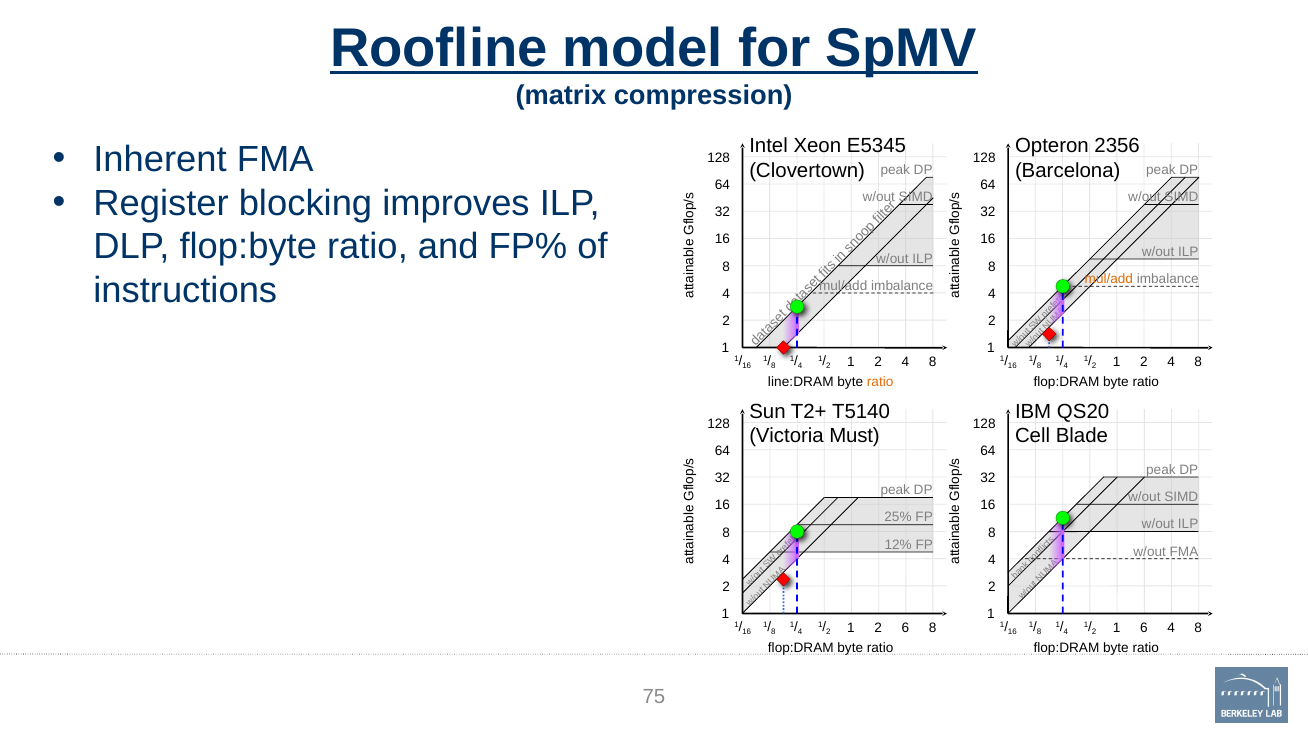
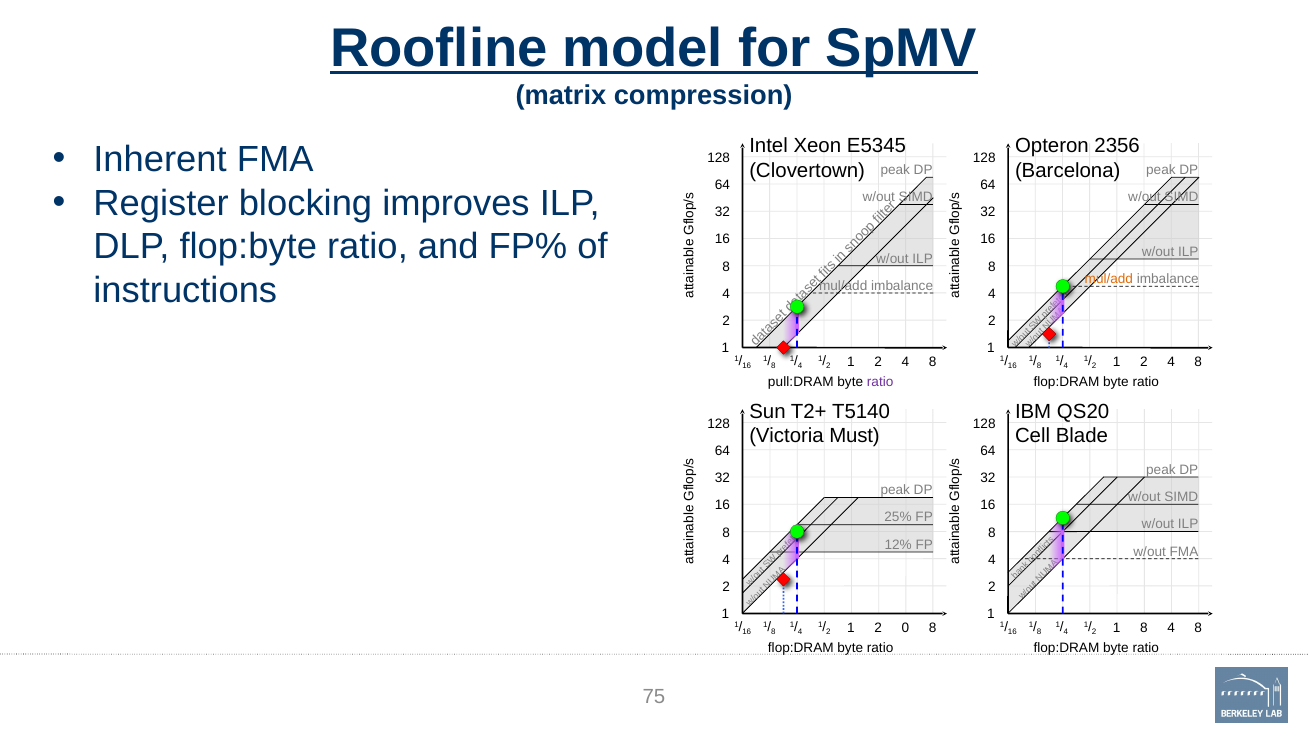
line:DRAM: line:DRAM -> pull:DRAM
ratio at (880, 382) colour: orange -> purple
2 6: 6 -> 0
1 6: 6 -> 8
